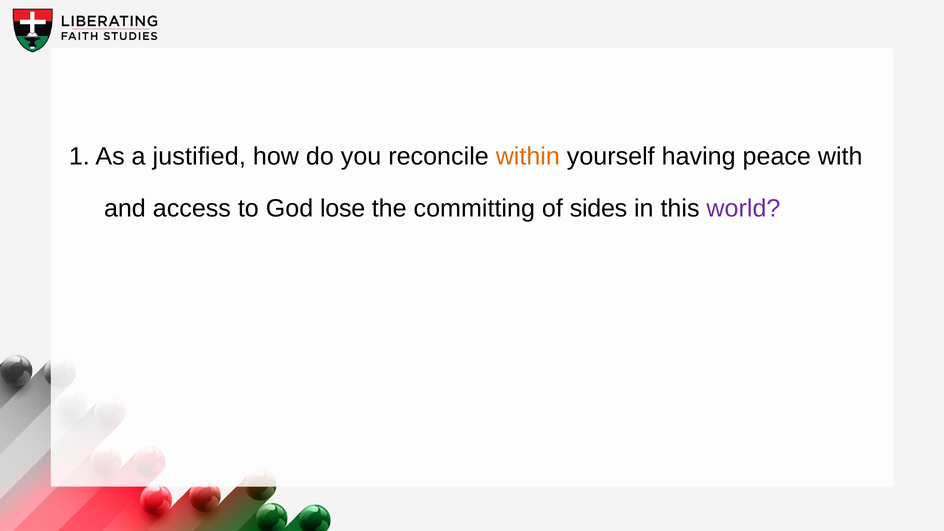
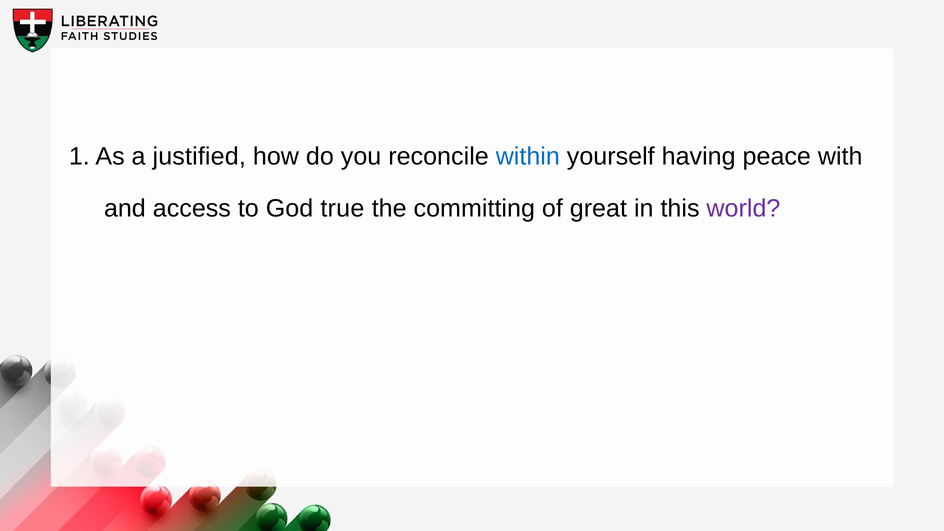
within colour: orange -> blue
lose: lose -> true
sides: sides -> great
